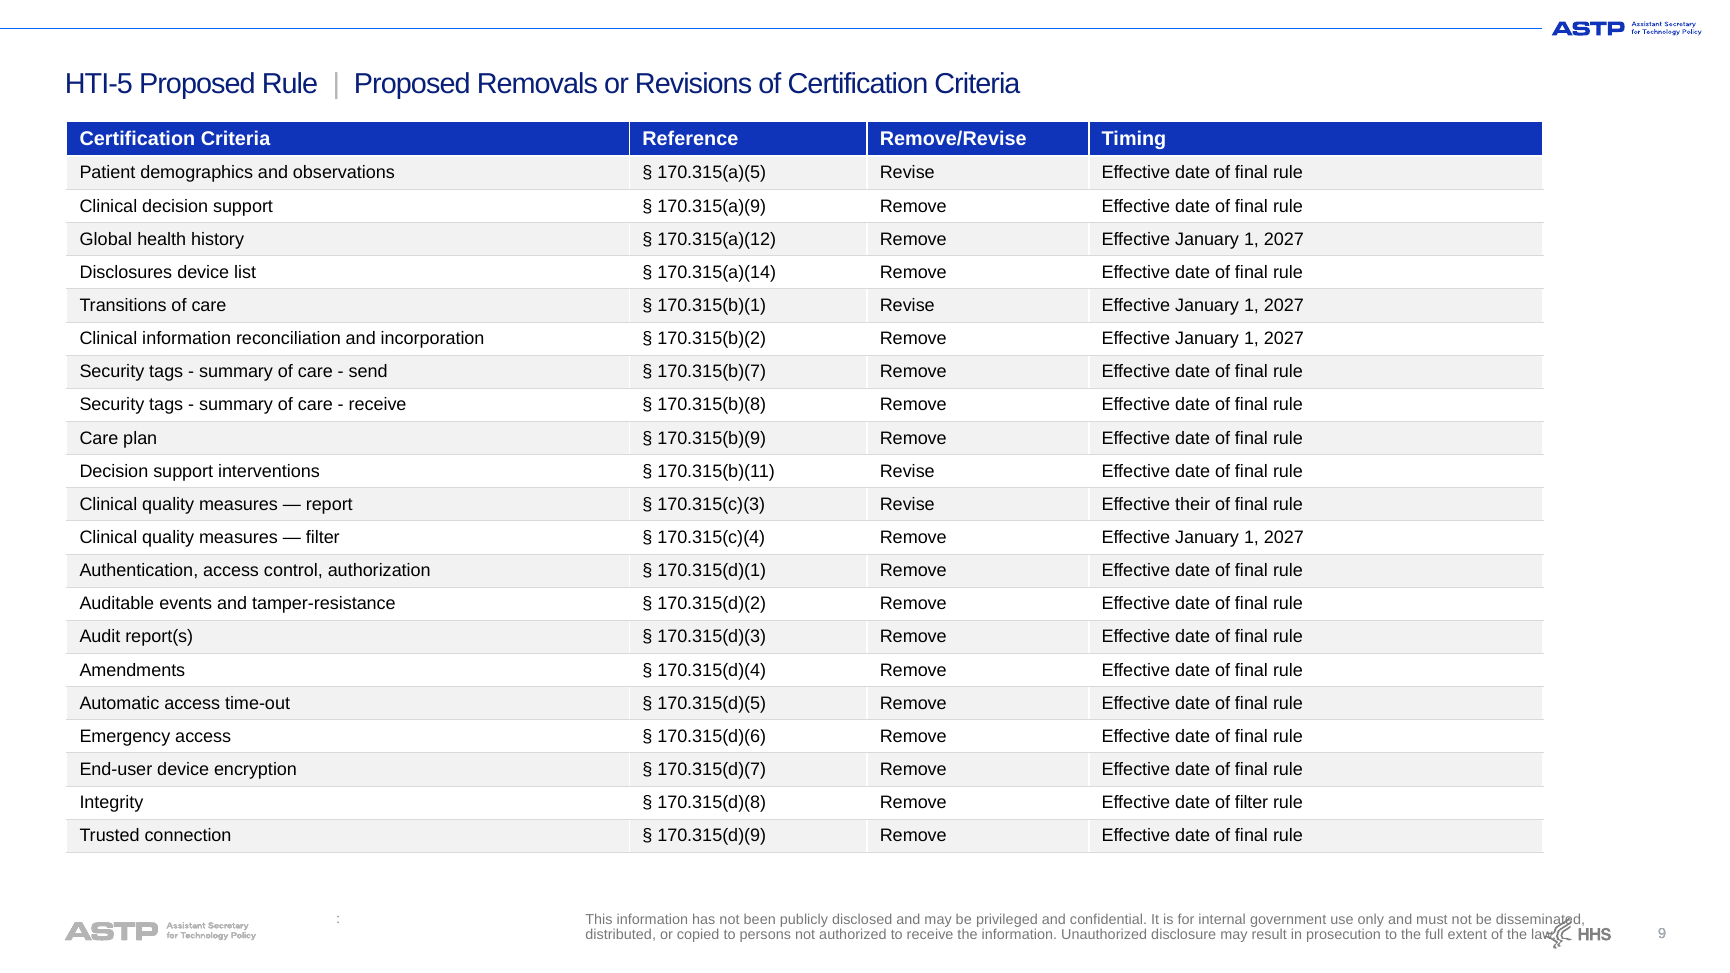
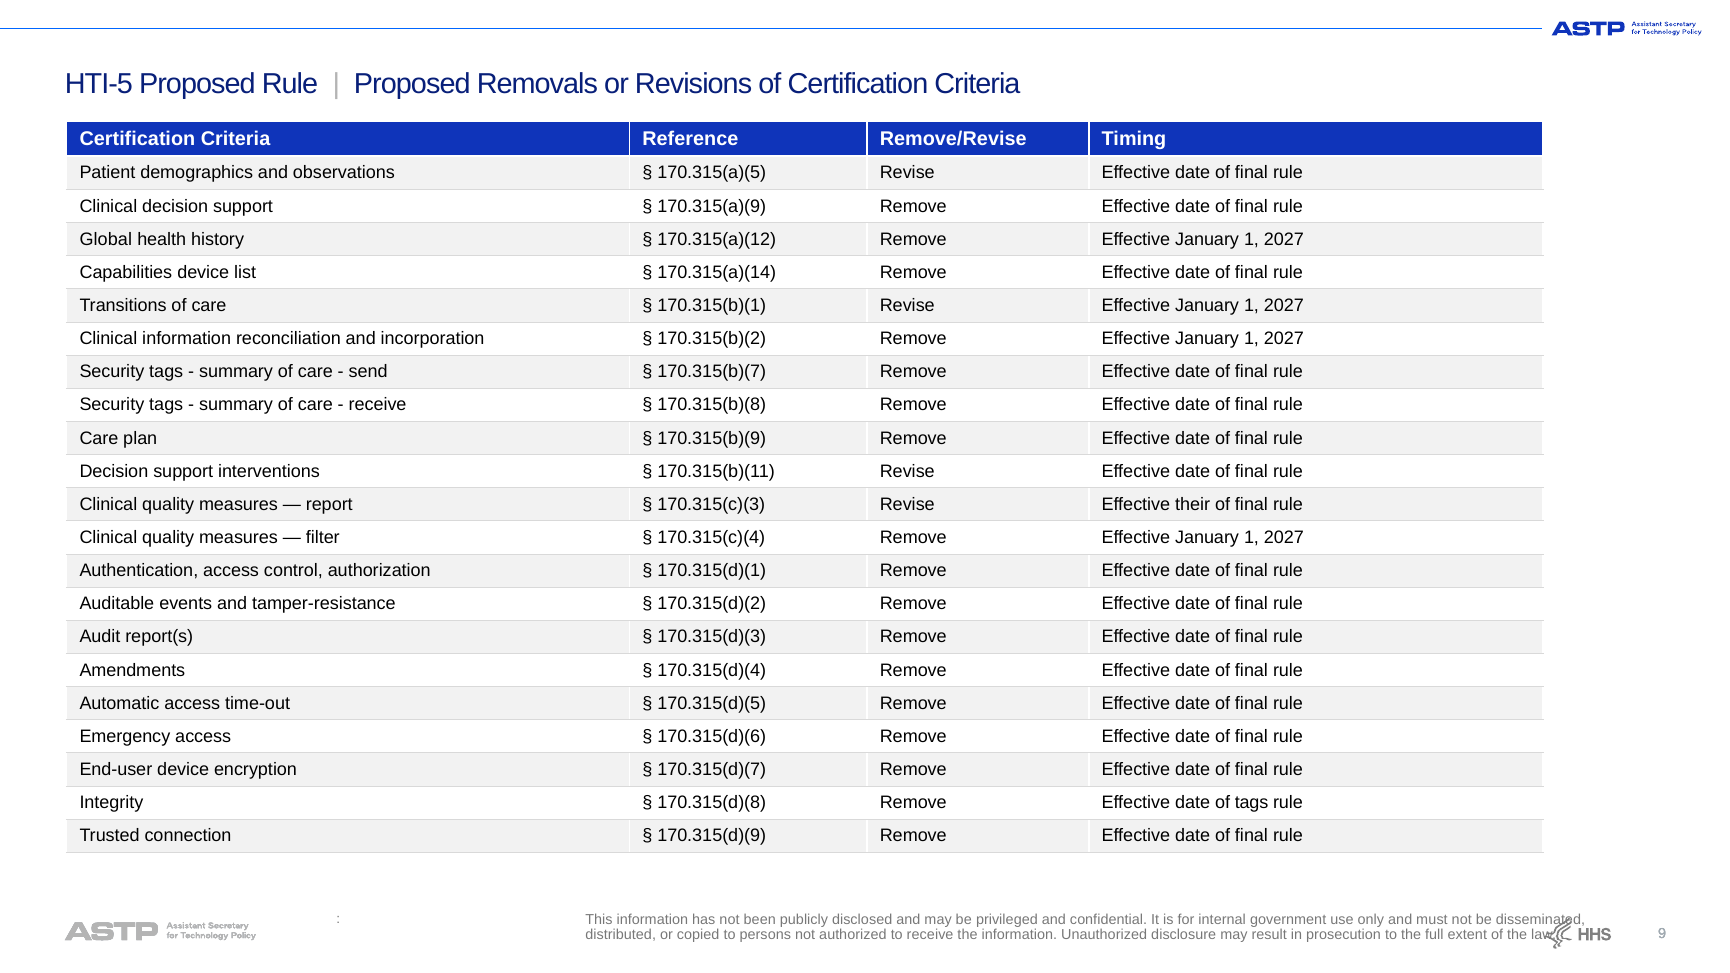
Disclosures: Disclosures -> Capabilities
of filter: filter -> tags
